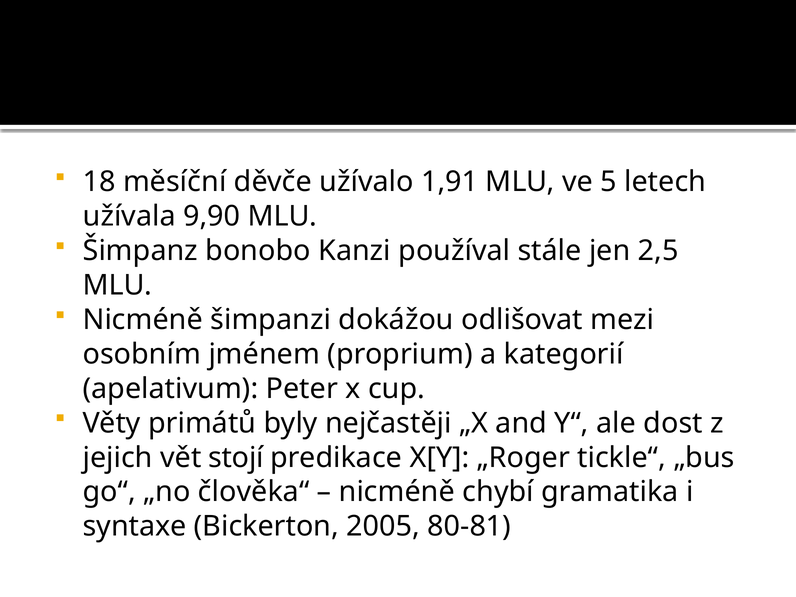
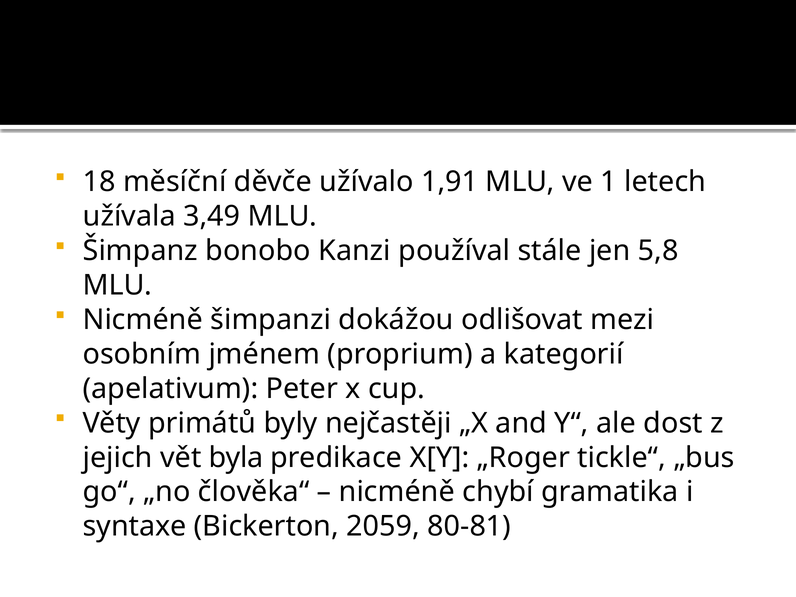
5: 5 -> 1
9,90: 9,90 -> 3,49
2,5: 2,5 -> 5,8
stojí: stojí -> byla
2005: 2005 -> 2059
